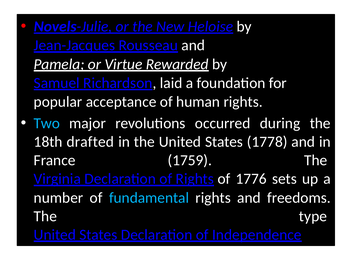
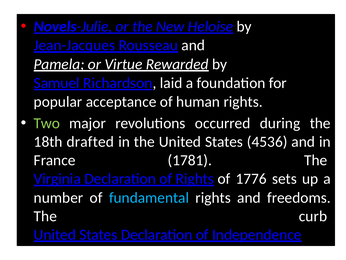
Two colour: light blue -> light green
1778: 1778 -> 4536
1759: 1759 -> 1781
type: type -> curb
